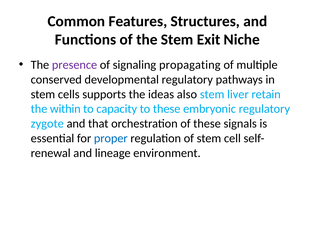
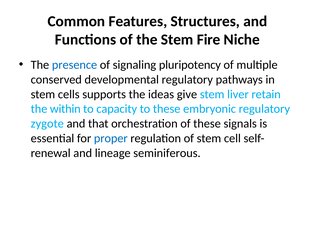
Exit: Exit -> Fire
presence colour: purple -> blue
propagating: propagating -> pluripotency
also: also -> give
environment: environment -> seminiferous
